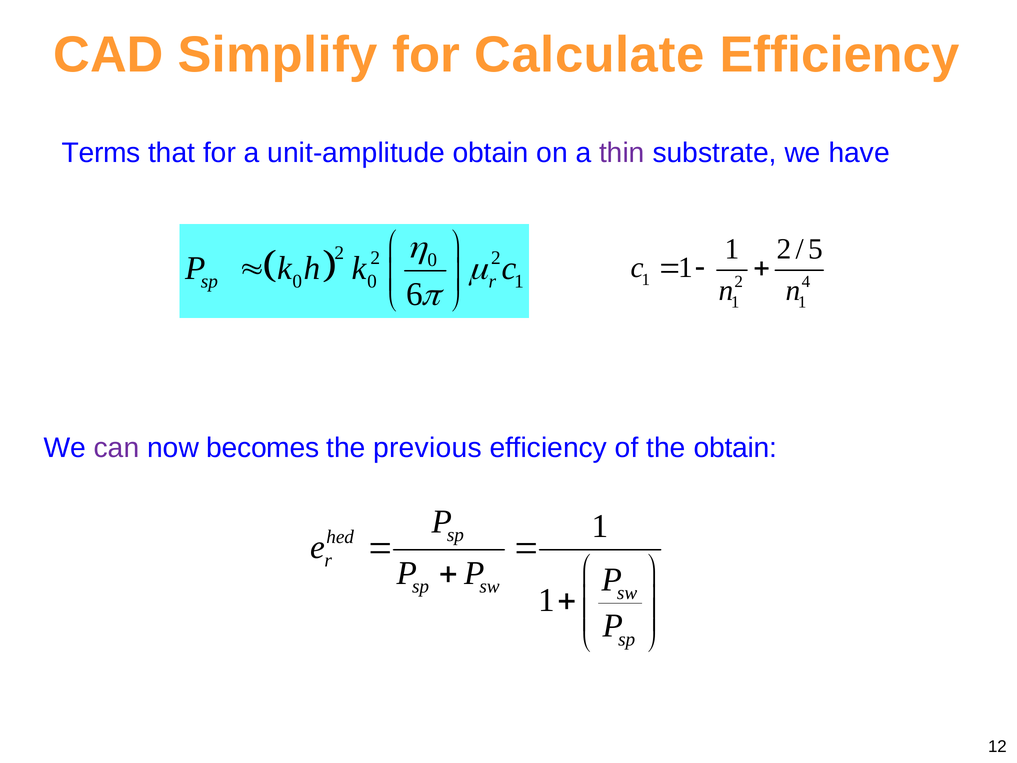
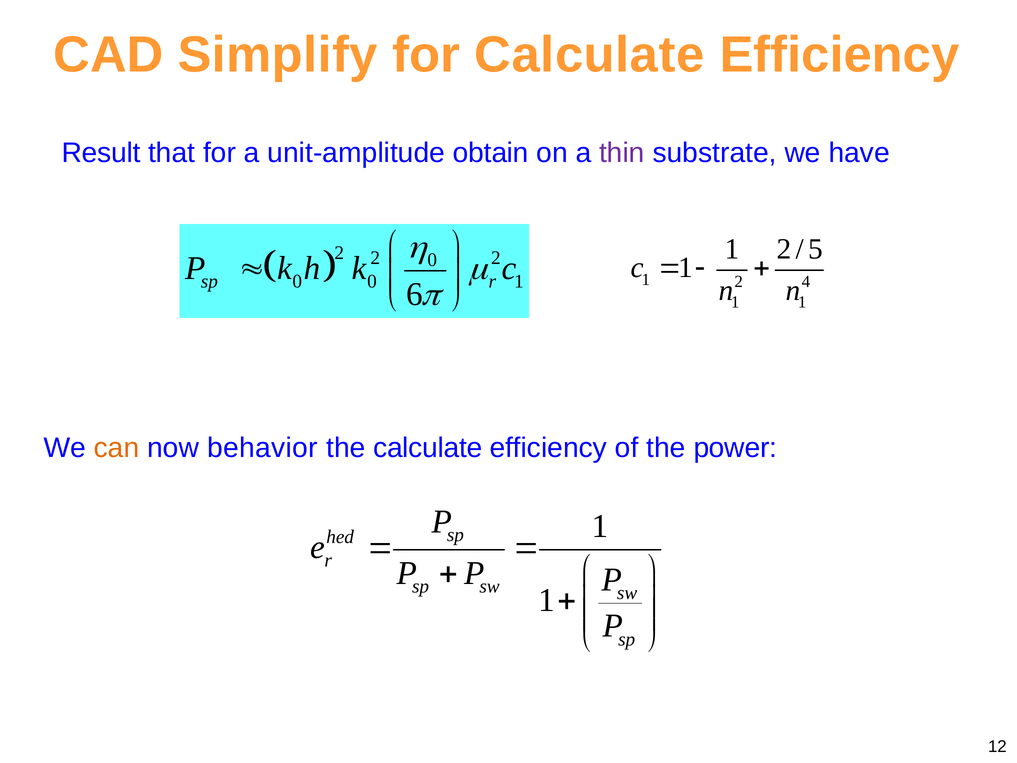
Terms: Terms -> Result
can colour: purple -> orange
becomes: becomes -> behavior
the previous: previous -> calculate
the obtain: obtain -> power
